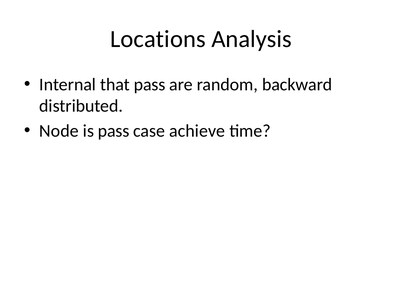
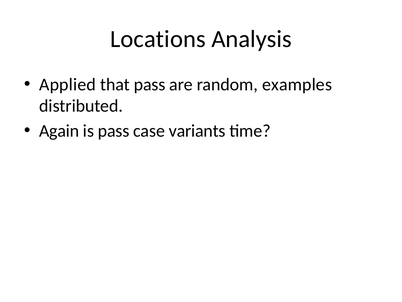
Internal: Internal -> Applied
backward: backward -> examples
Node: Node -> Again
achieve: achieve -> variants
